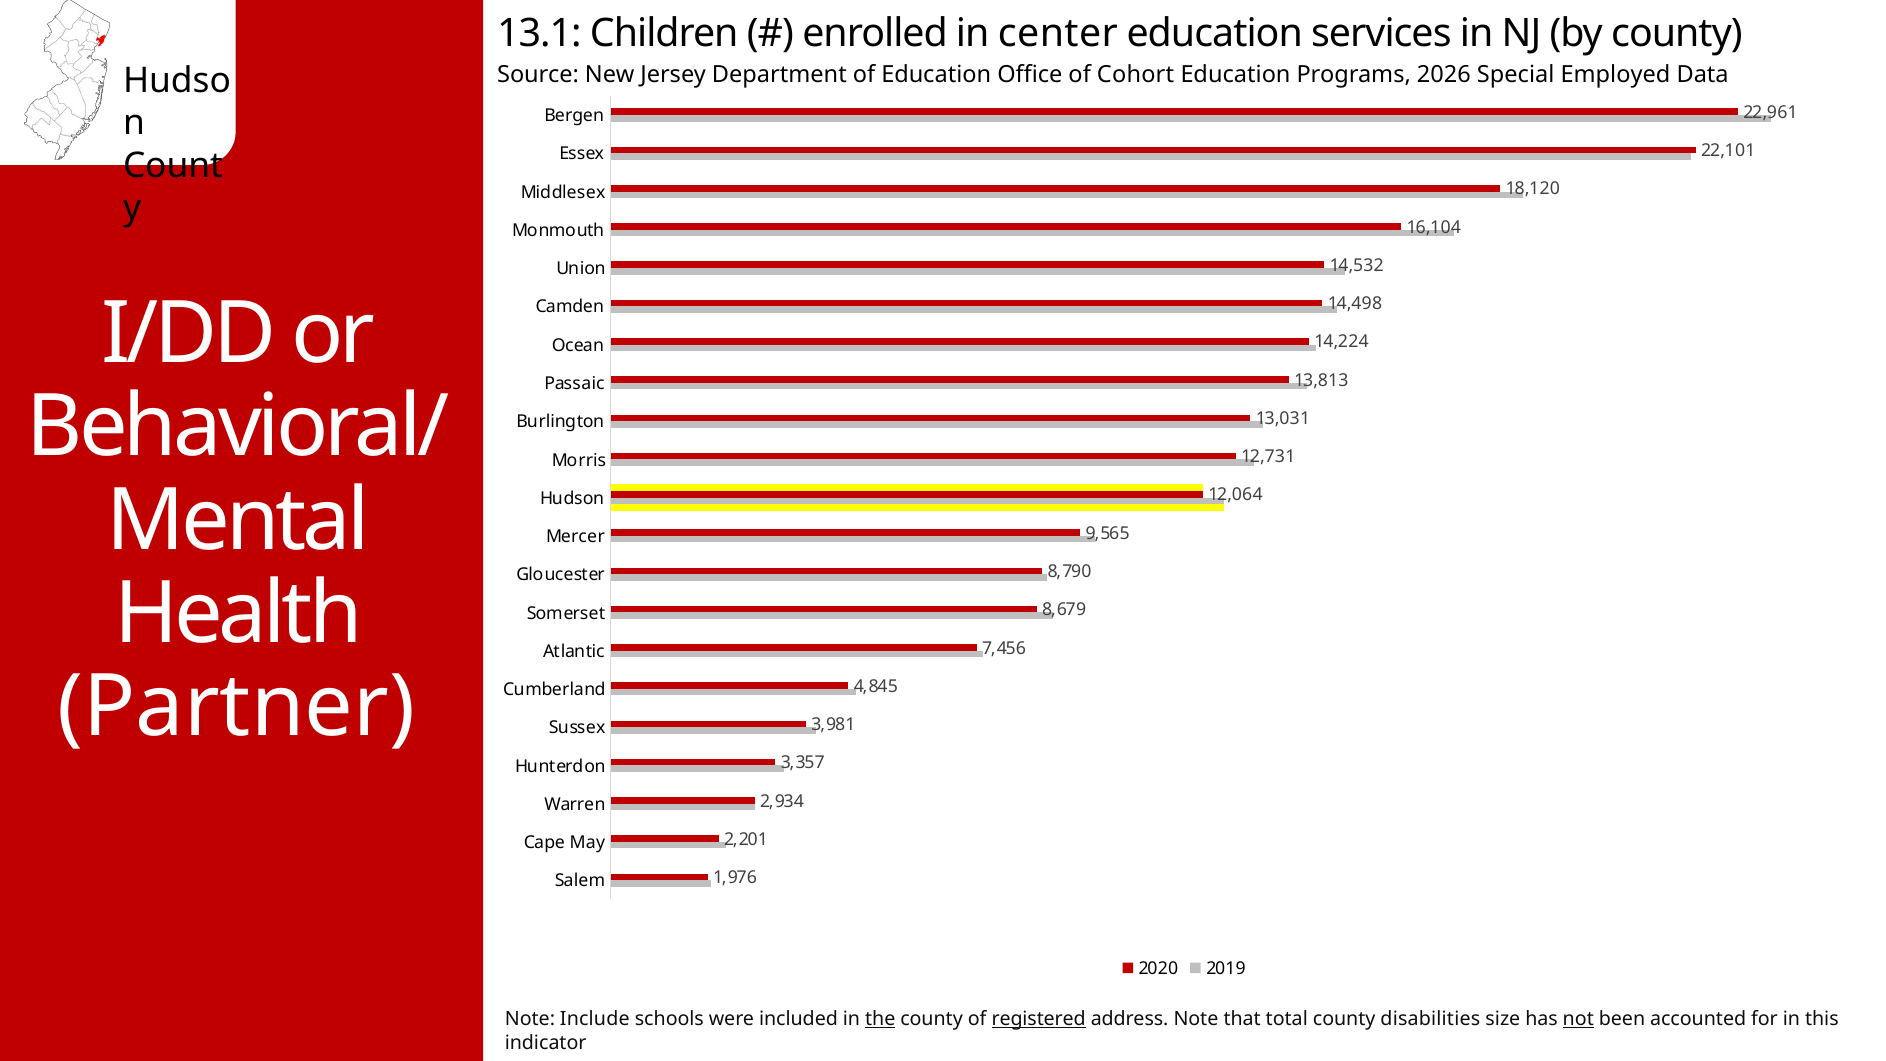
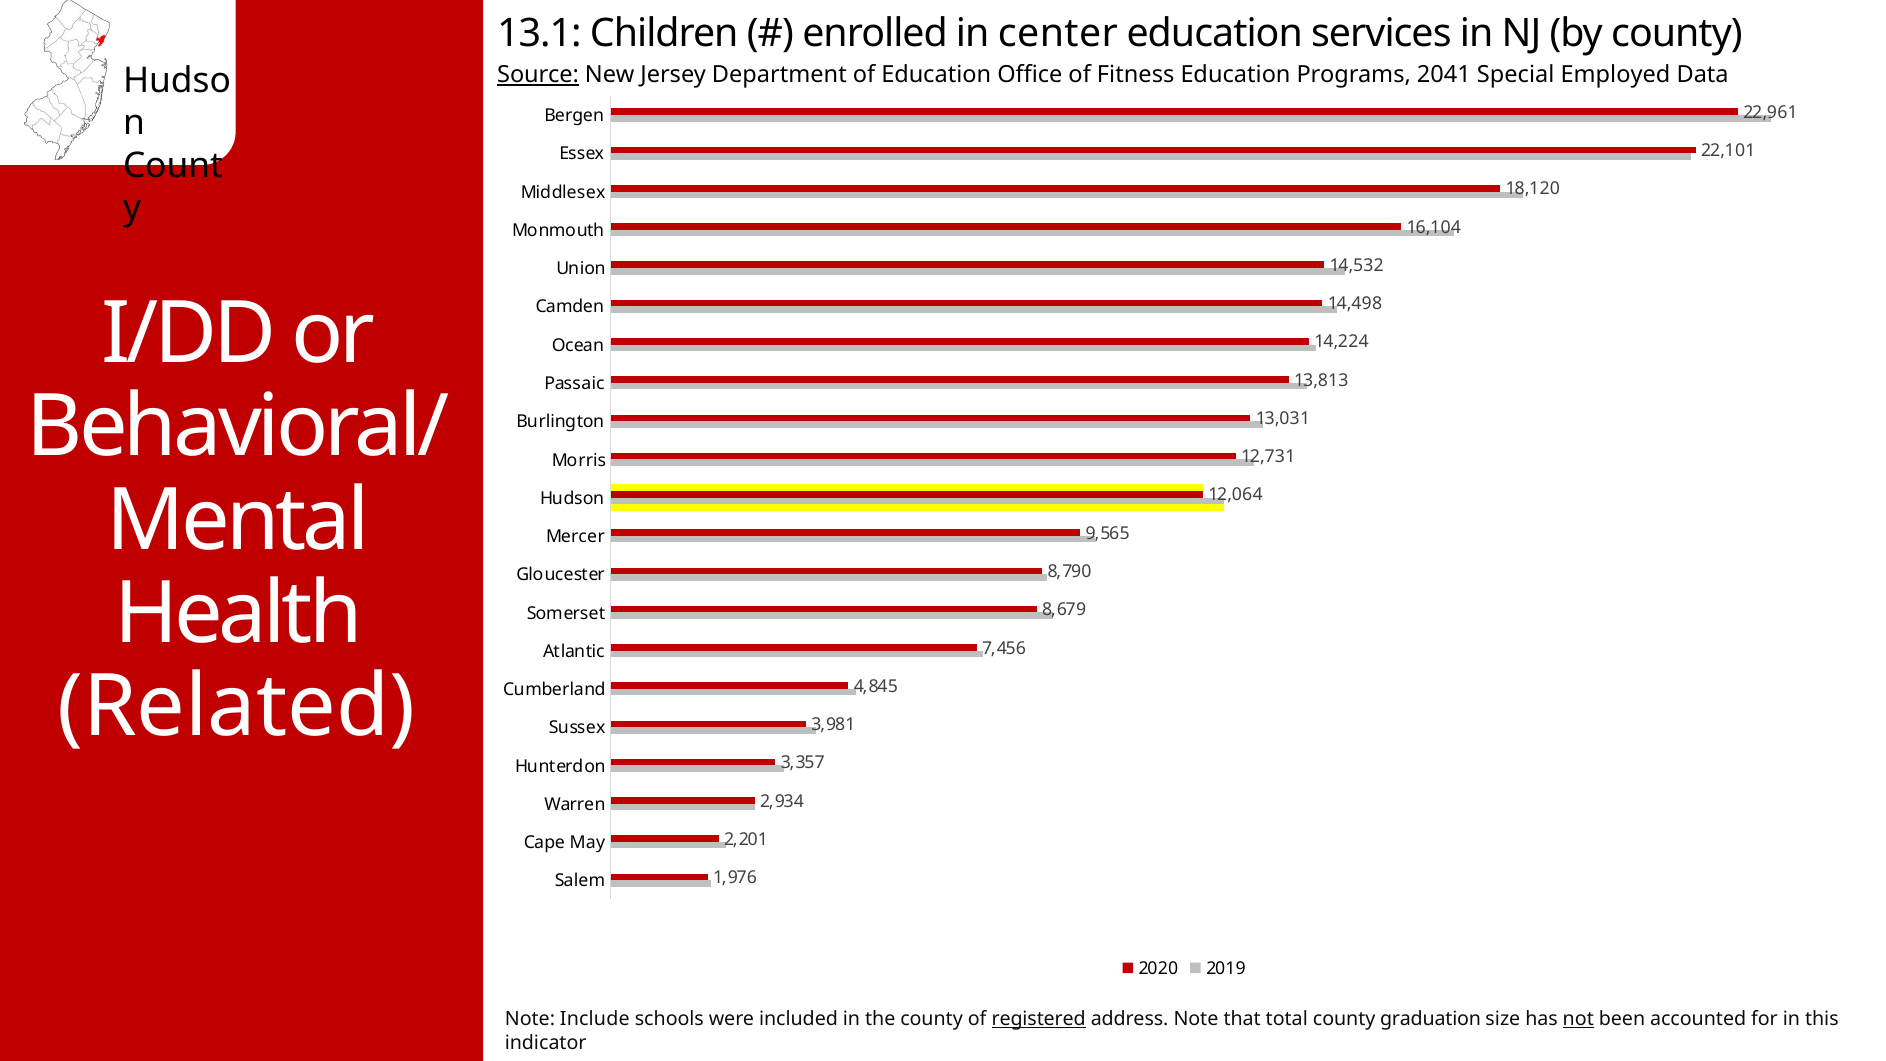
Source underline: none -> present
Cohort: Cohort -> Fitness
2026: 2026 -> 2041
Partner: Partner -> Related
the underline: present -> none
disabilities: disabilities -> graduation
